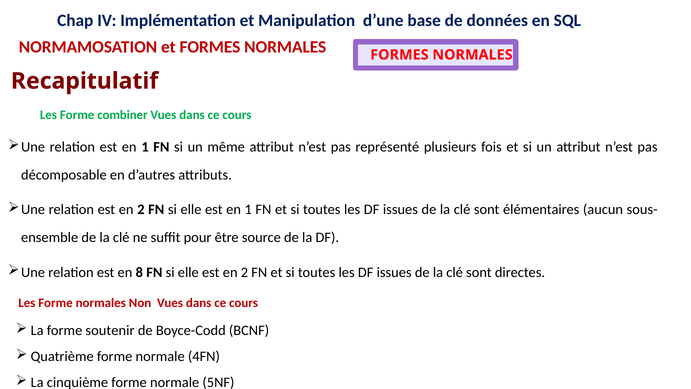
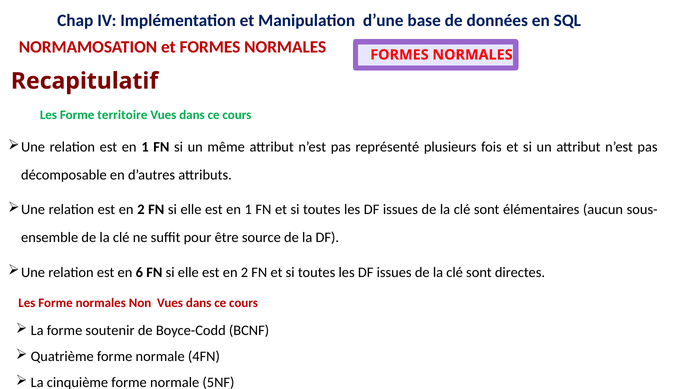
combiner: combiner -> territoire
8: 8 -> 6
